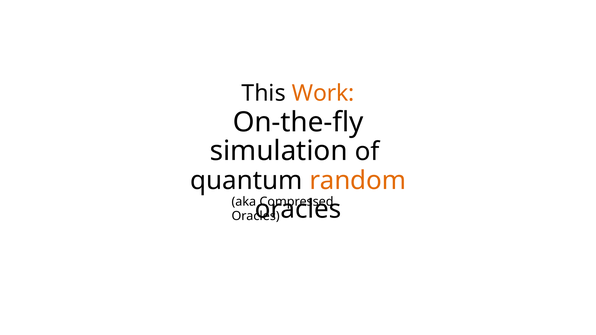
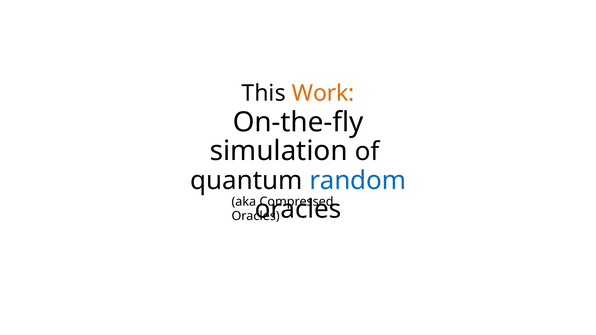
random colour: orange -> blue
